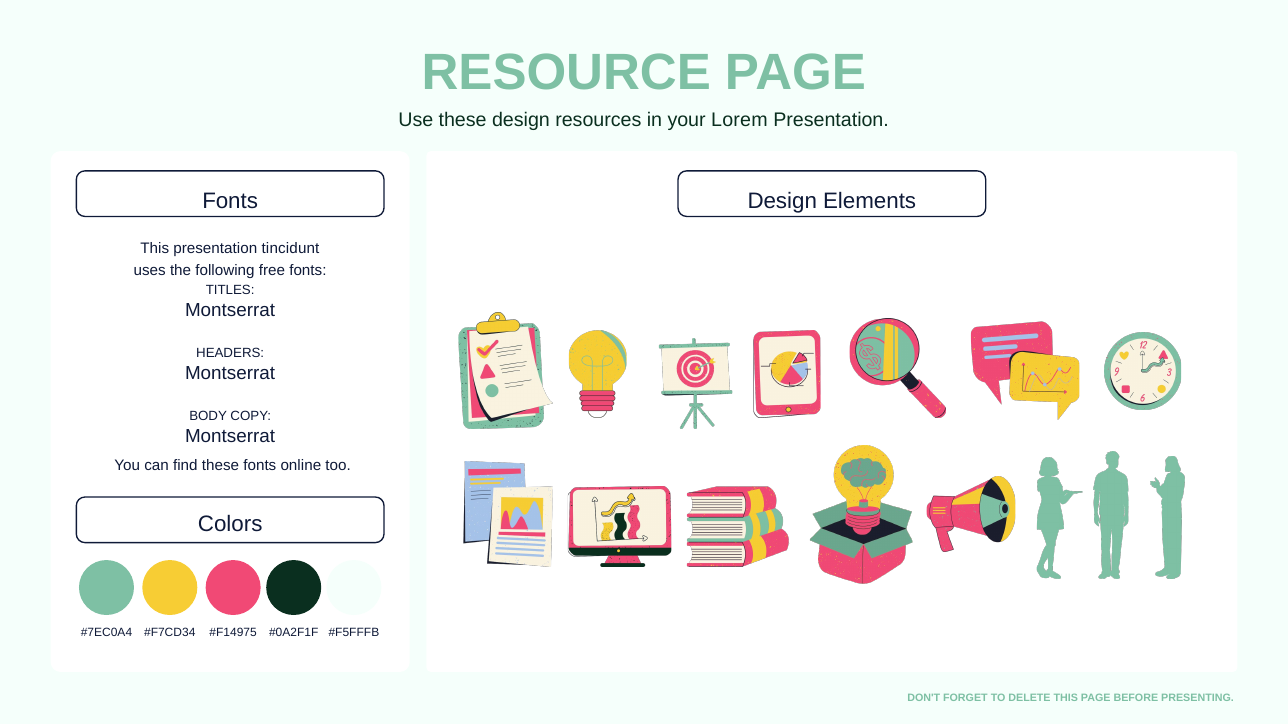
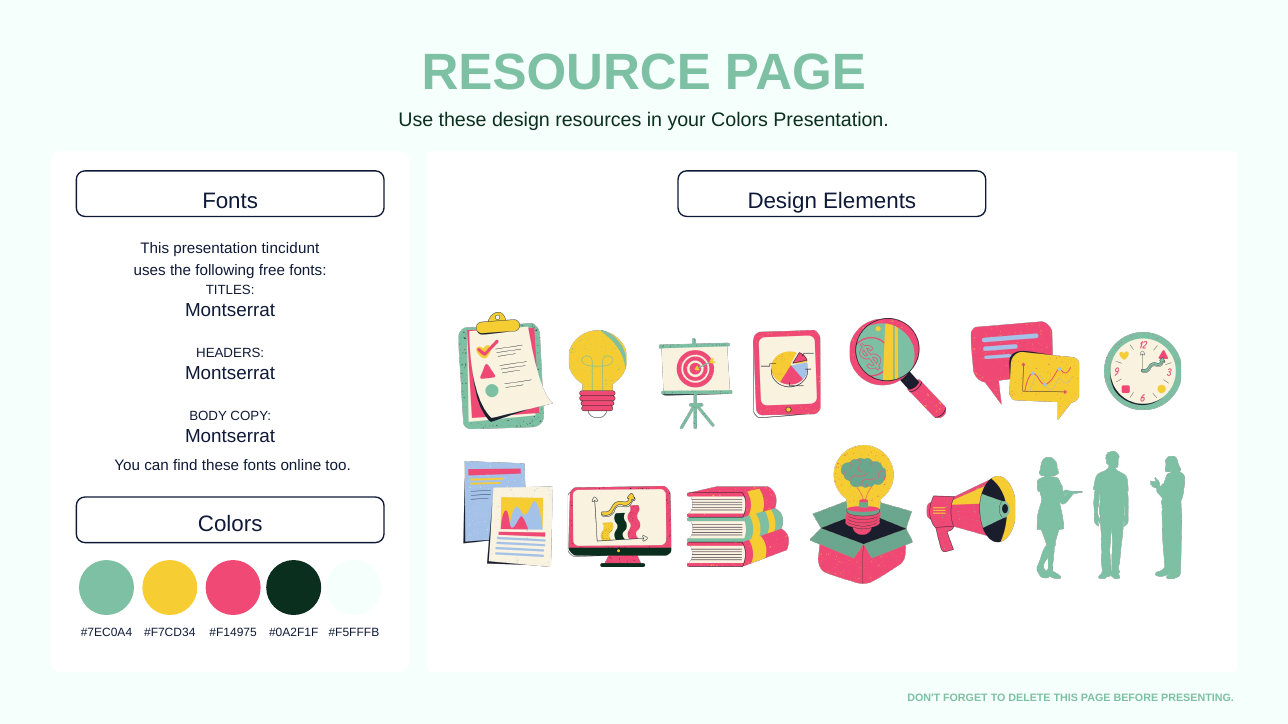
your Lorem: Lorem -> Colors
